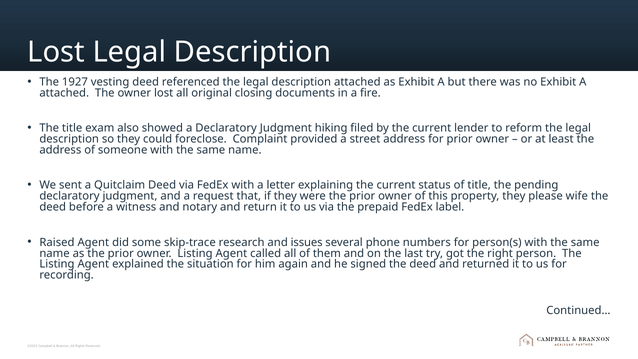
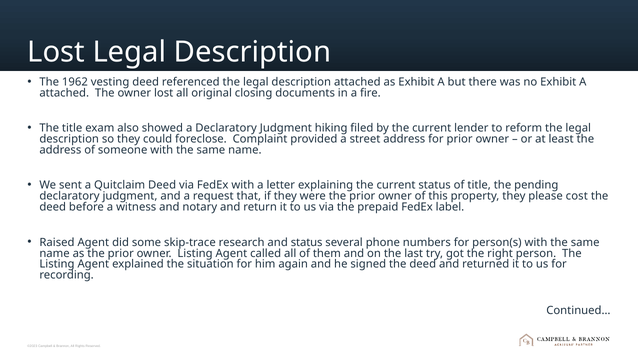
1927: 1927 -> 1962
wife: wife -> cost
and issues: issues -> status
